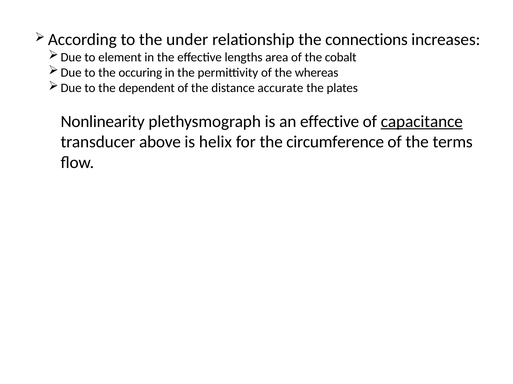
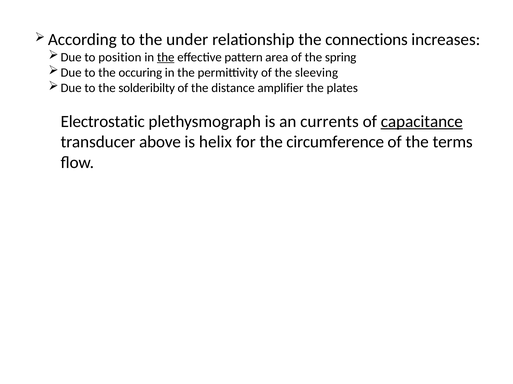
element: element -> position
the at (166, 57) underline: none -> present
lengths: lengths -> pattern
cobalt: cobalt -> spring
whereas: whereas -> sleeving
dependent: dependent -> solderibilty
accurate: accurate -> amplifier
Nonlinearity: Nonlinearity -> Electrostatic
an effective: effective -> currents
